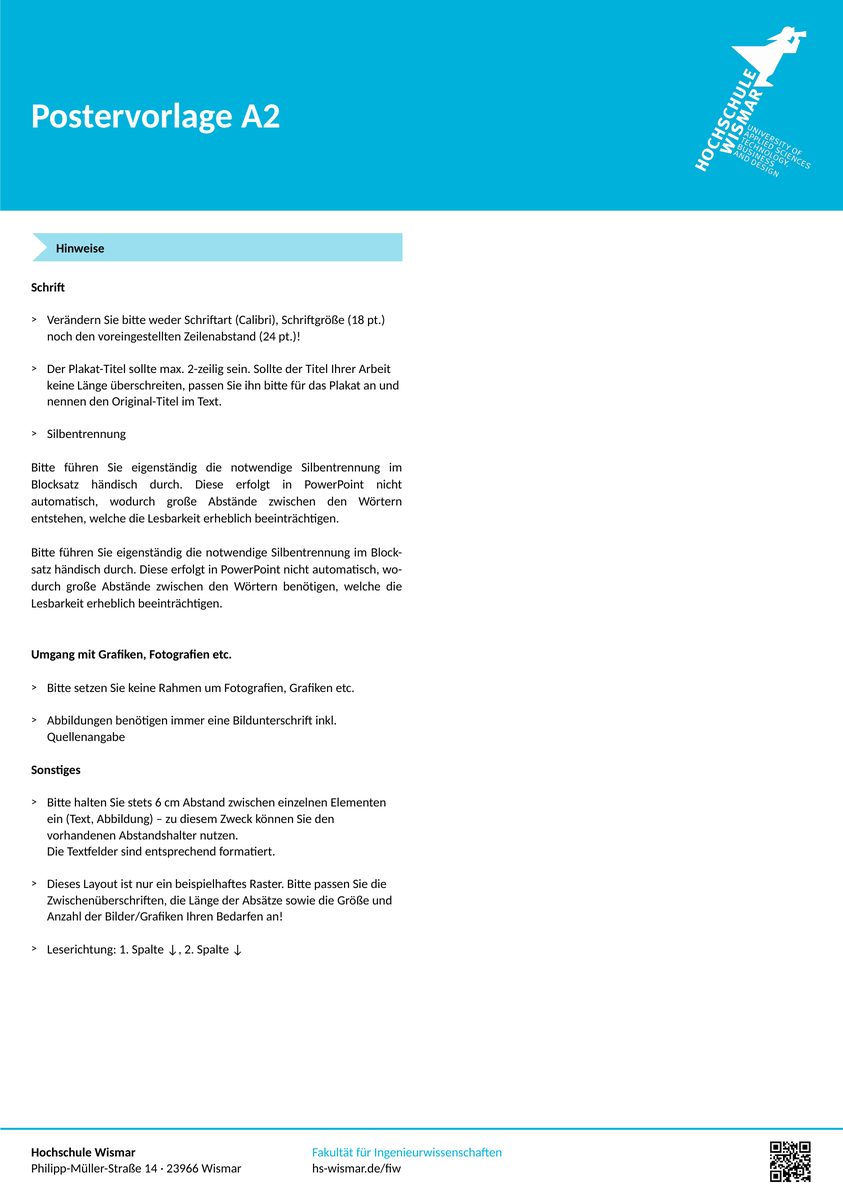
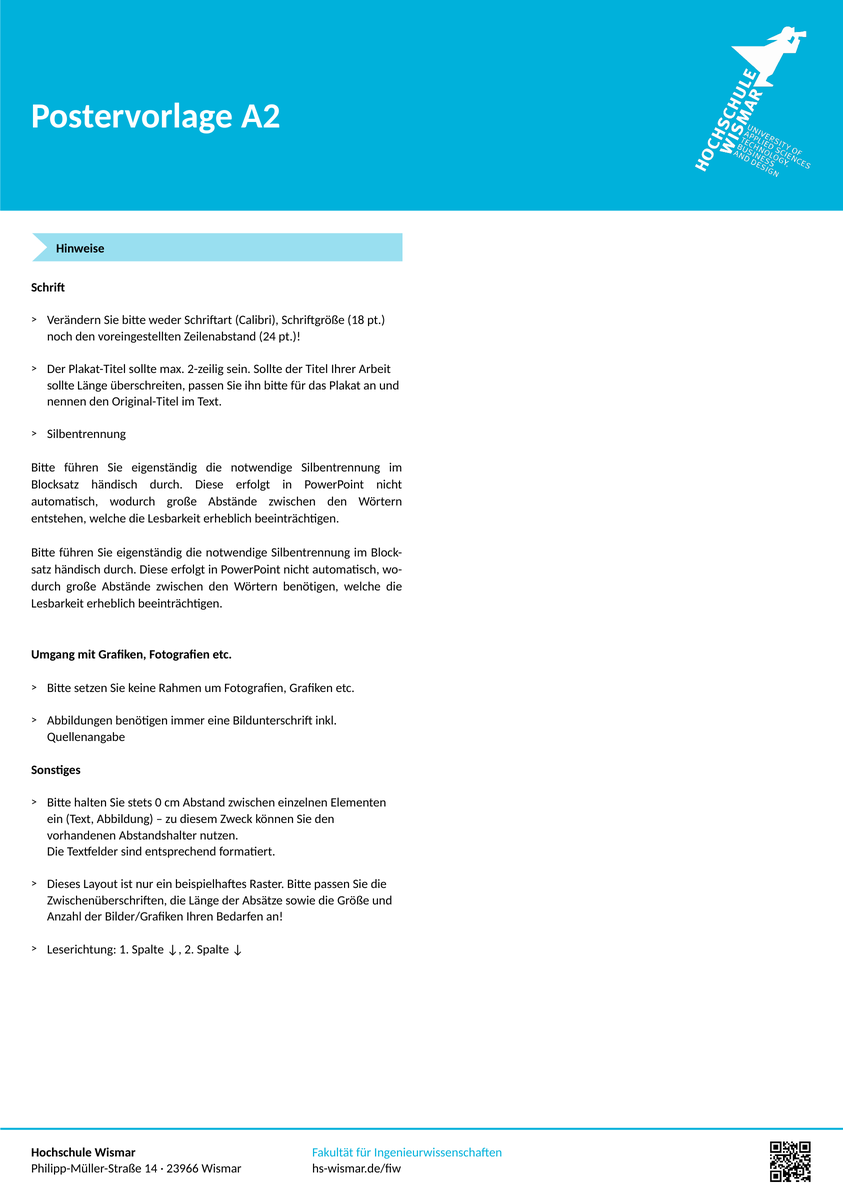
keine at (61, 385): keine -> sollte
6: 6 -> 0
